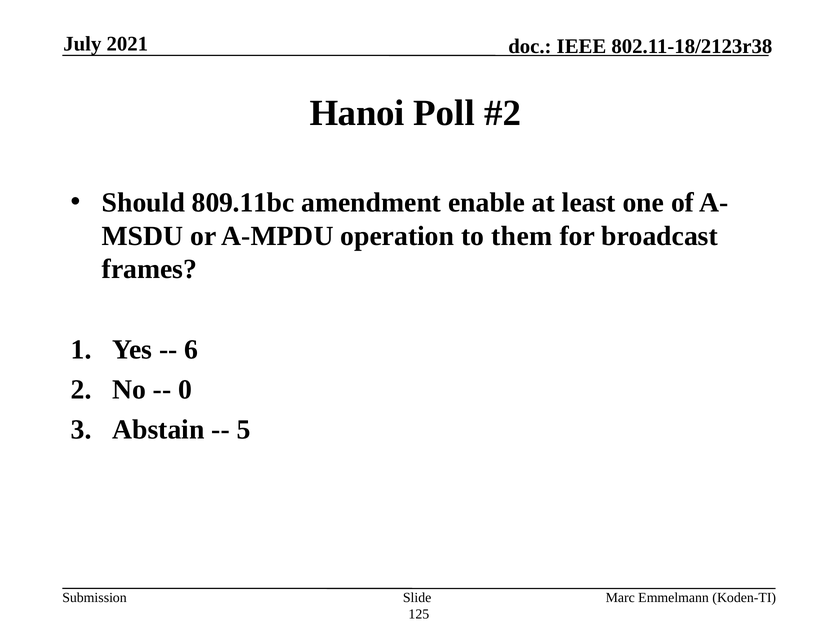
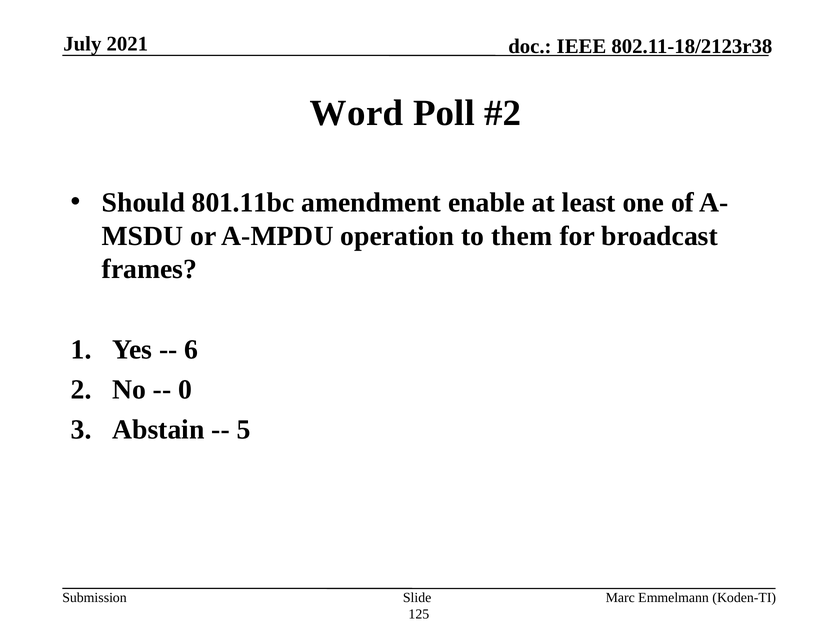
Hanoi: Hanoi -> Word
809.11bc: 809.11bc -> 801.11bc
